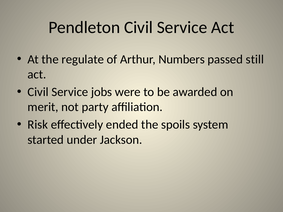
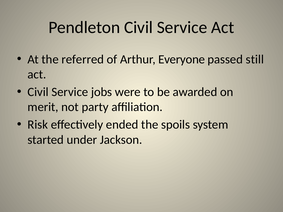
regulate: regulate -> referred
Numbers: Numbers -> Everyone
